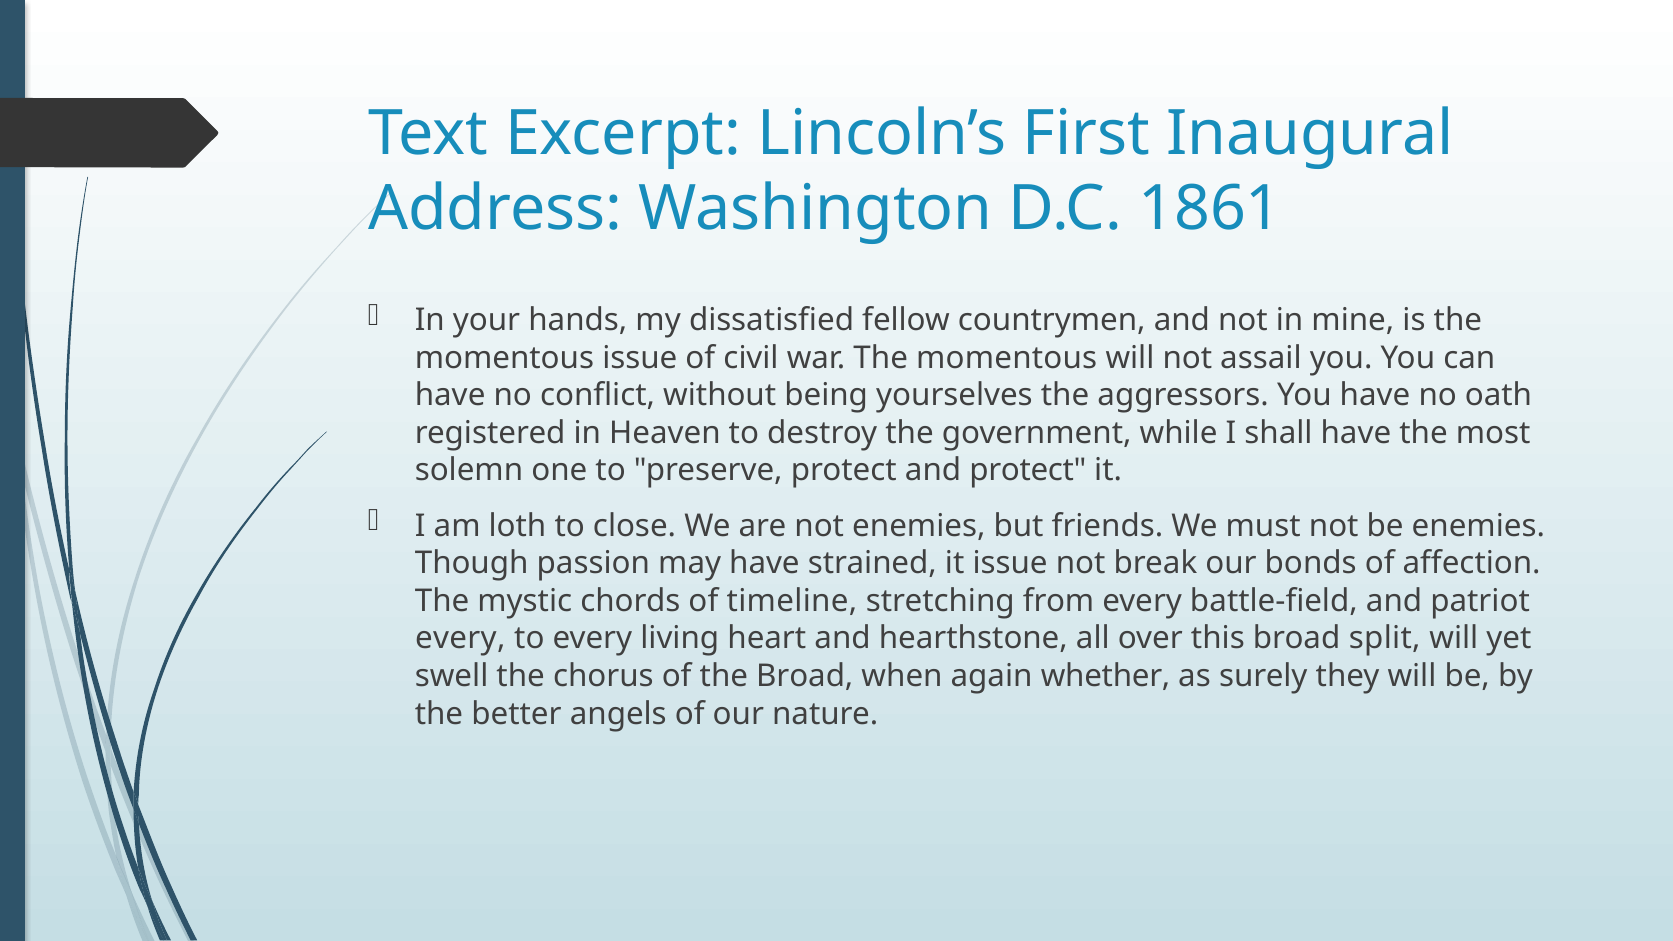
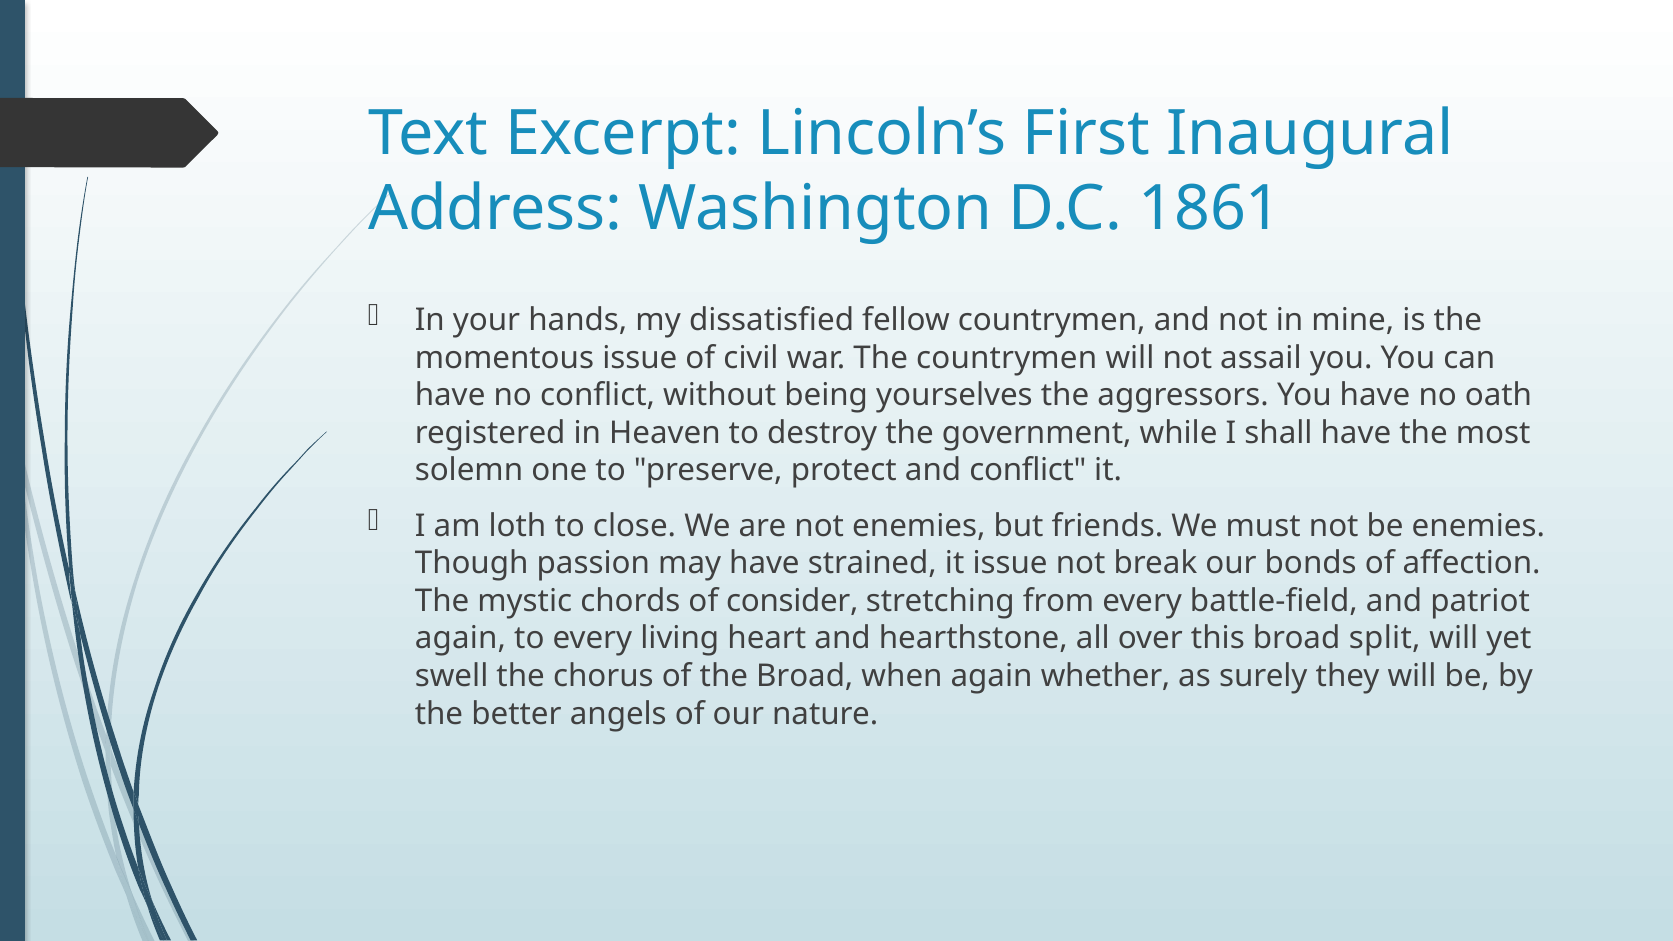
war The momentous: momentous -> countrymen
and protect: protect -> conflict
timeline: timeline -> consider
every at (460, 639): every -> again
